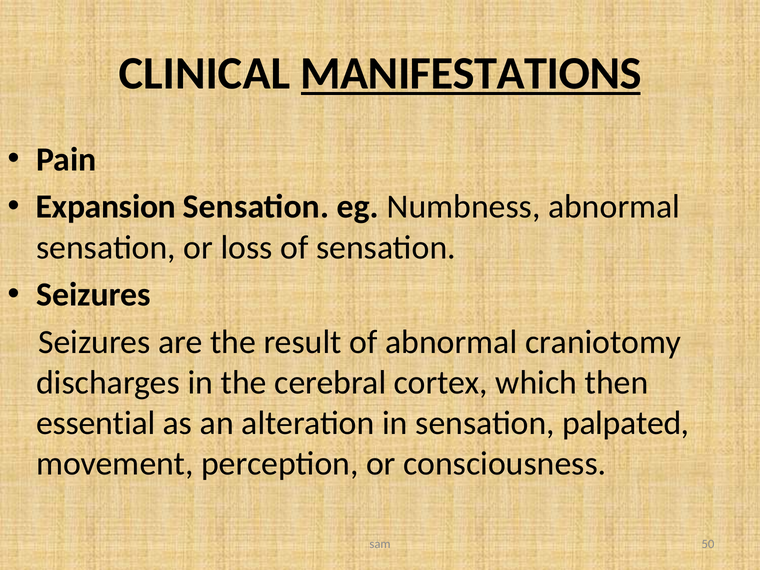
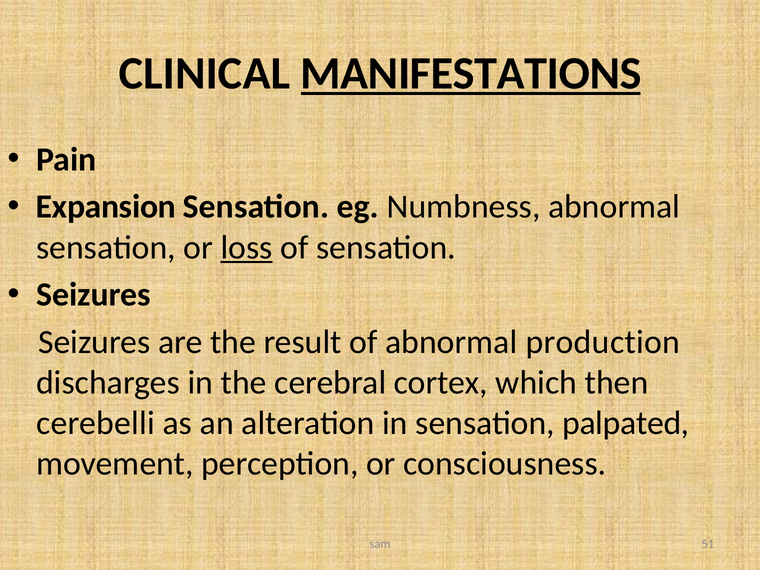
loss underline: none -> present
craniotomy: craniotomy -> production
essential: essential -> cerebelli
50: 50 -> 51
